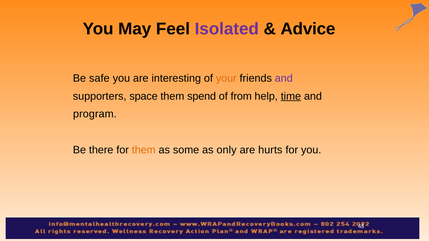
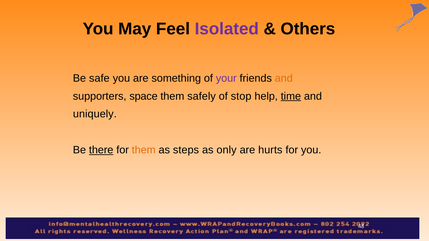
Advice: Advice -> Others
interesting: interesting -> something
your colour: orange -> purple
and at (284, 78) colour: purple -> orange
spend: spend -> safely
from: from -> stop
program: program -> uniquely
there underline: none -> present
some: some -> steps
